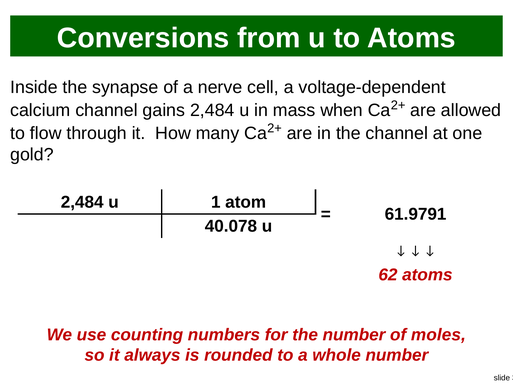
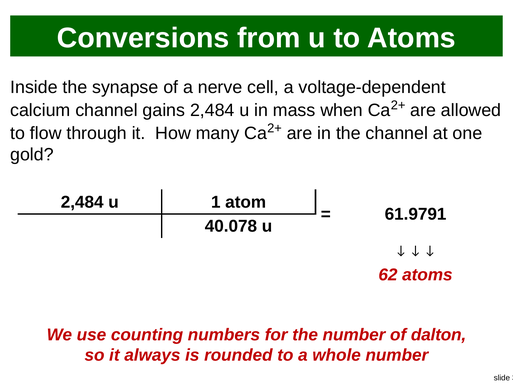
moles: moles -> dalton
